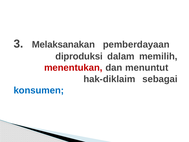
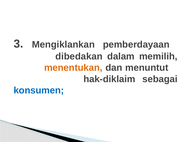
Melaksanakan: Melaksanakan -> Mengiklankan
diproduksi: diproduksi -> dibedakan
menentukan colour: red -> orange
